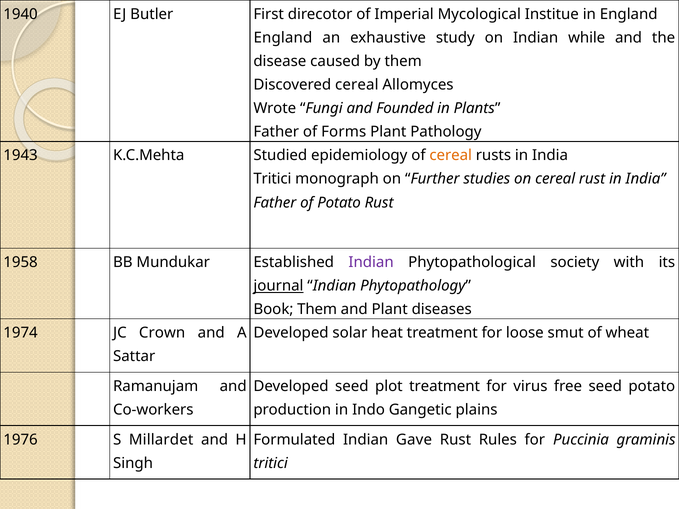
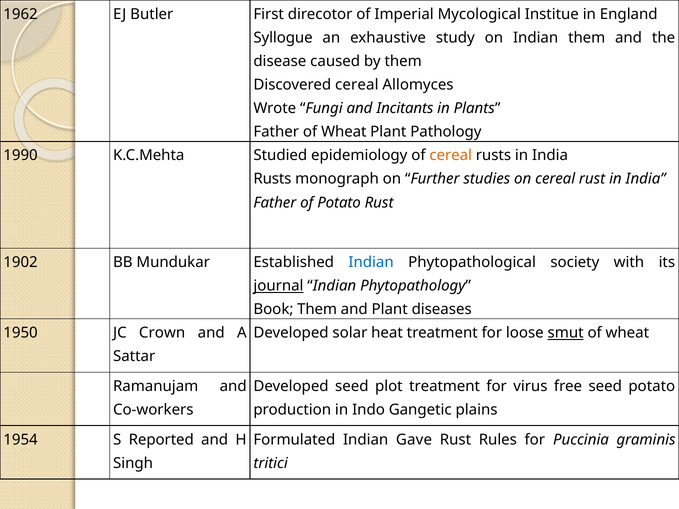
1940: 1940 -> 1962
England at (283, 38): England -> Syllogue
Indian while: while -> them
Founded: Founded -> Incitants
Father of Forms: Forms -> Wheat
1943: 1943 -> 1990
Tritici at (272, 179): Tritici -> Rusts
1958: 1958 -> 1902
Indian at (371, 262) colour: purple -> blue
1974: 1974 -> 1950
smut underline: none -> present
1976: 1976 -> 1954
Millardet: Millardet -> Reported
